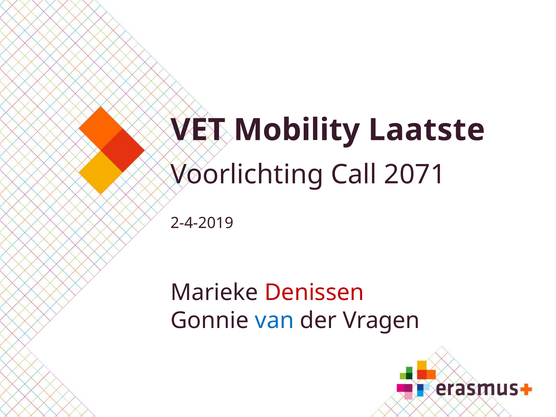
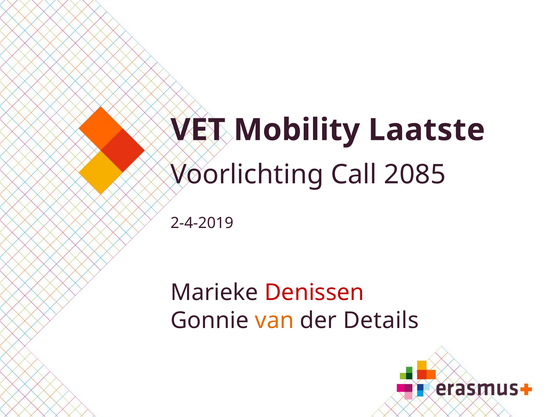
2071: 2071 -> 2085
van colour: blue -> orange
Vragen: Vragen -> Details
